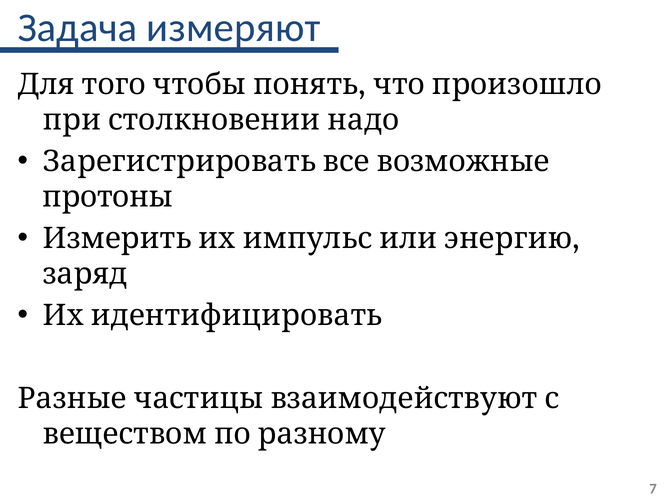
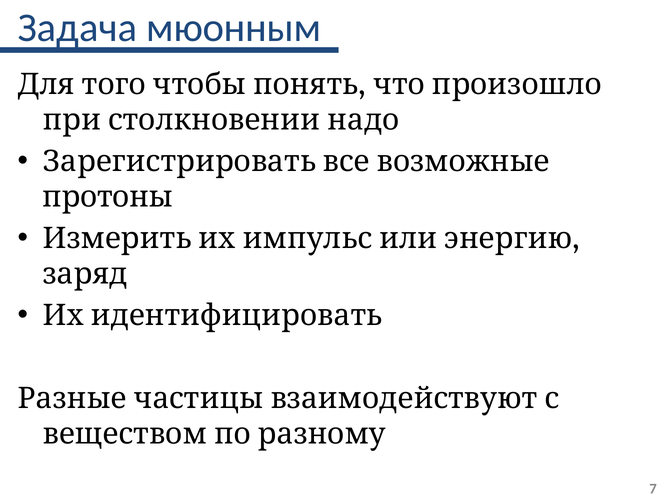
измеряют: измеряют -> мюонным
